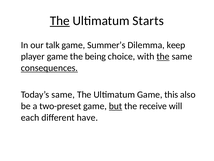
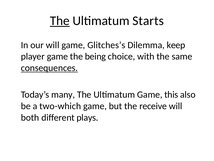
our talk: talk -> will
Summer’s: Summer’s -> Glitches’s
the at (163, 56) underline: present -> none
Today’s same: same -> many
two-preset: two-preset -> two-which
but underline: present -> none
each: each -> both
have: have -> plays
